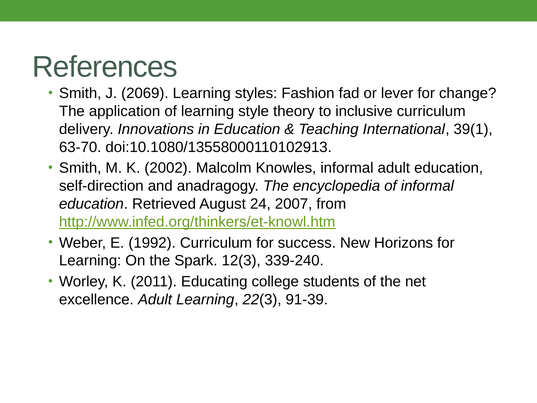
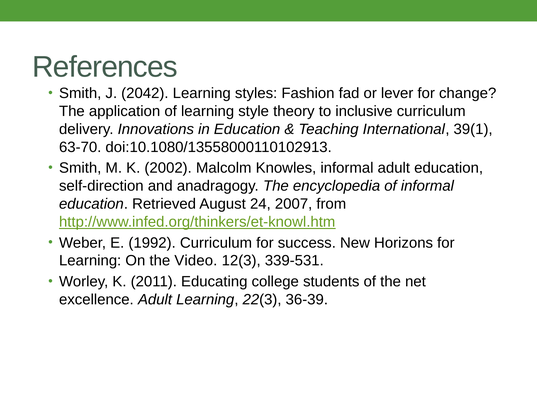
2069: 2069 -> 2042
Spark: Spark -> Video
339-240: 339-240 -> 339-531
91-39: 91-39 -> 36-39
